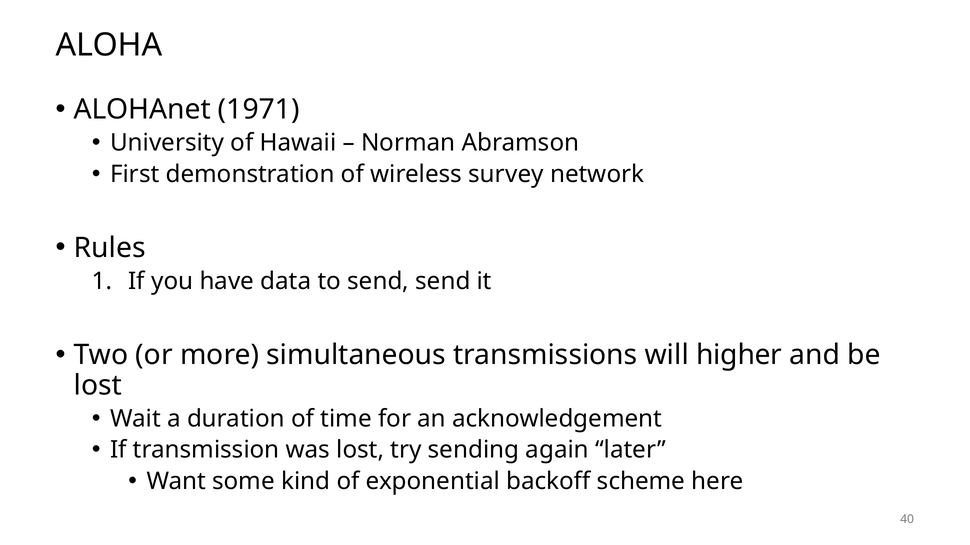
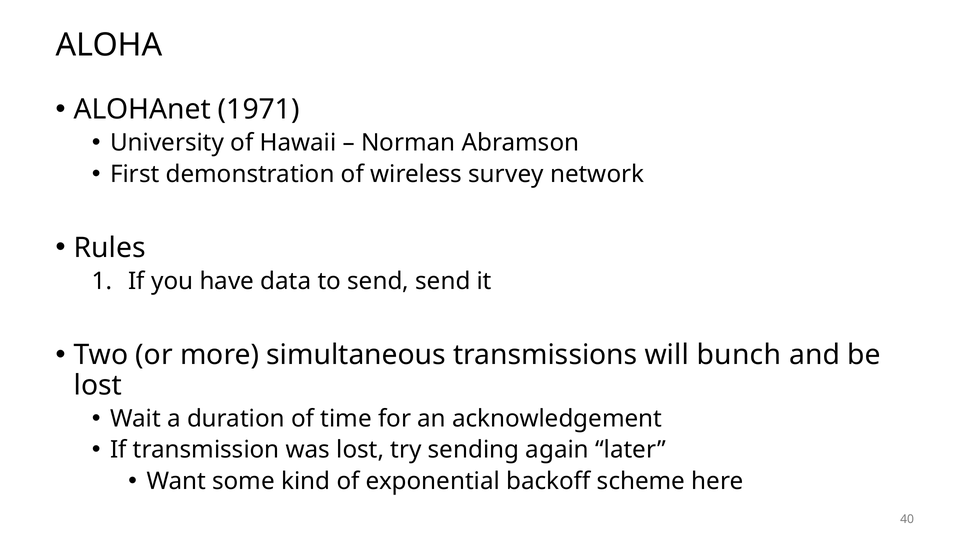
higher: higher -> bunch
